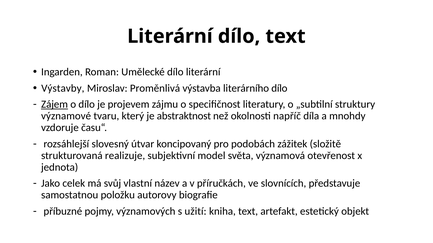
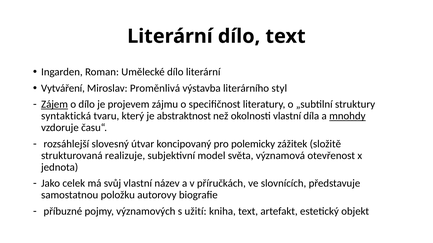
Výstavby: Výstavby -> Vytváření
literárního dílo: dílo -> styl
významové: významové -> syntaktická
okolnosti napříč: napříč -> vlastní
mnohdy underline: none -> present
podobách: podobách -> polemicky
